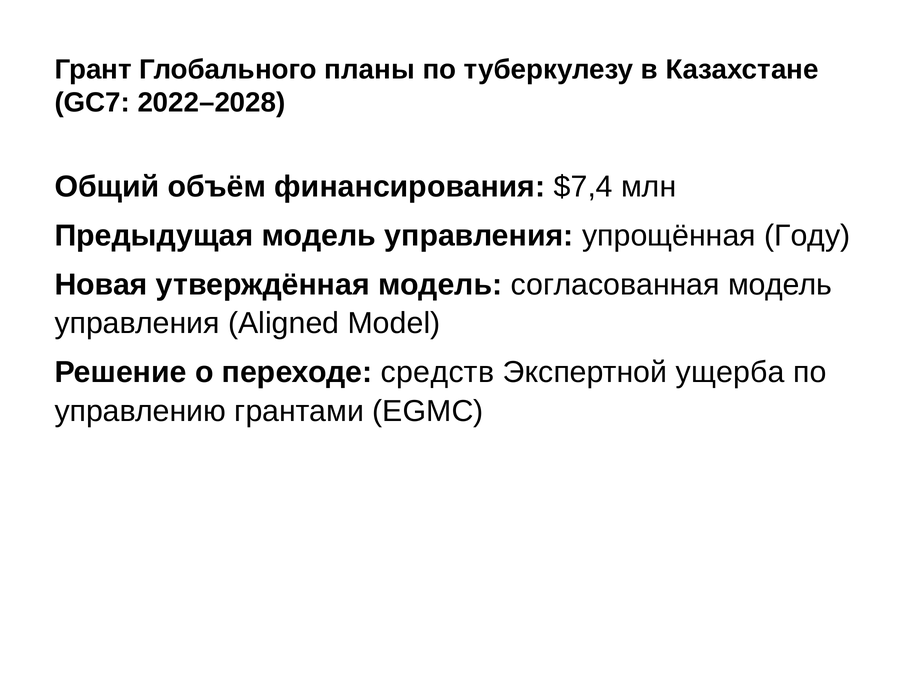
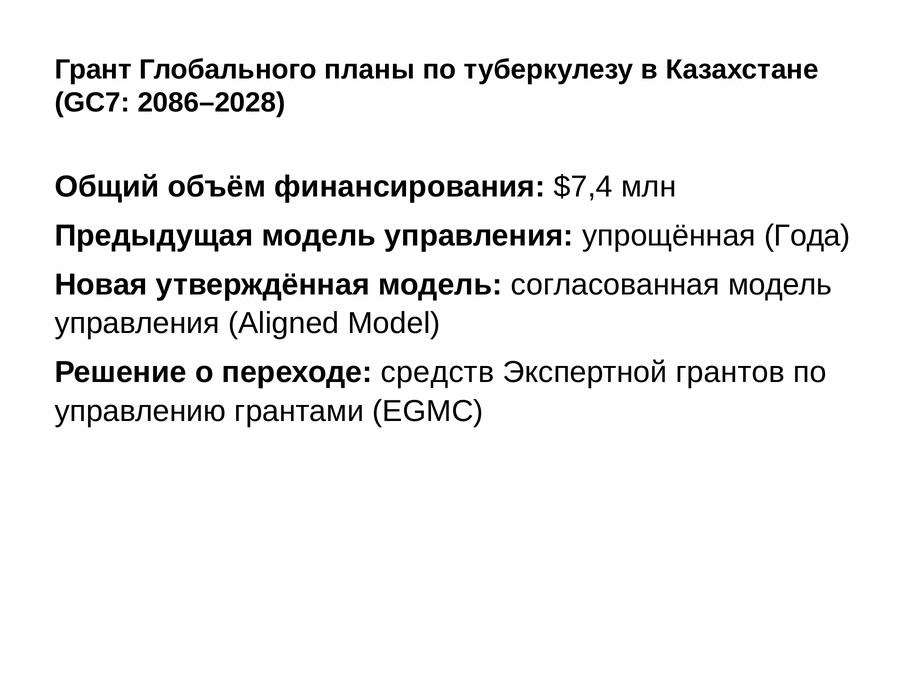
2022–2028: 2022–2028 -> 2086–2028
Году: Году -> Года
ущерба: ущерба -> грантов
